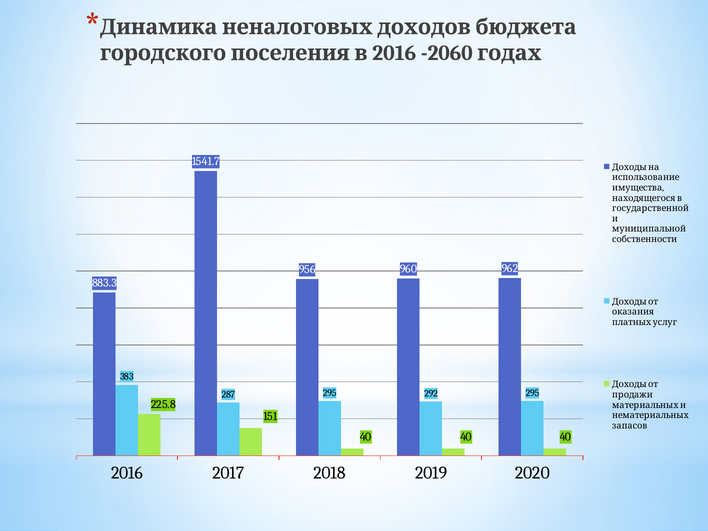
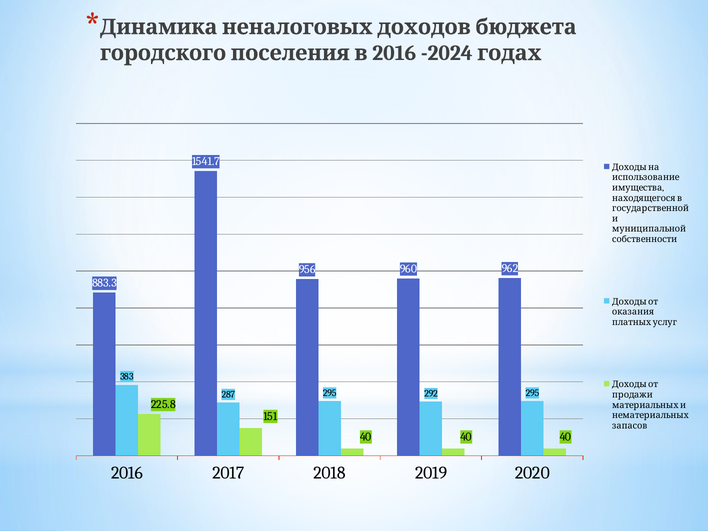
-2060: -2060 -> -2024
